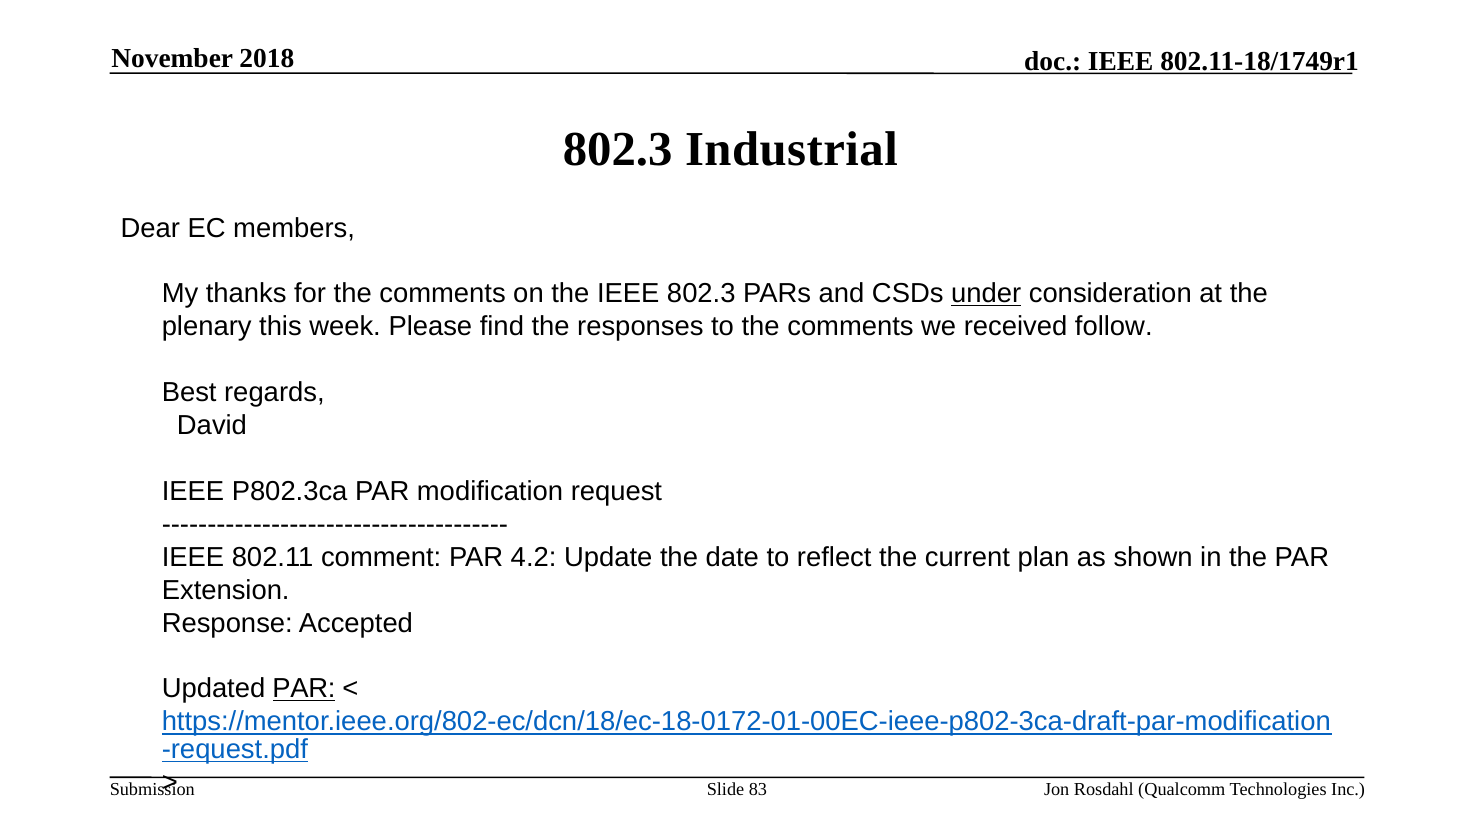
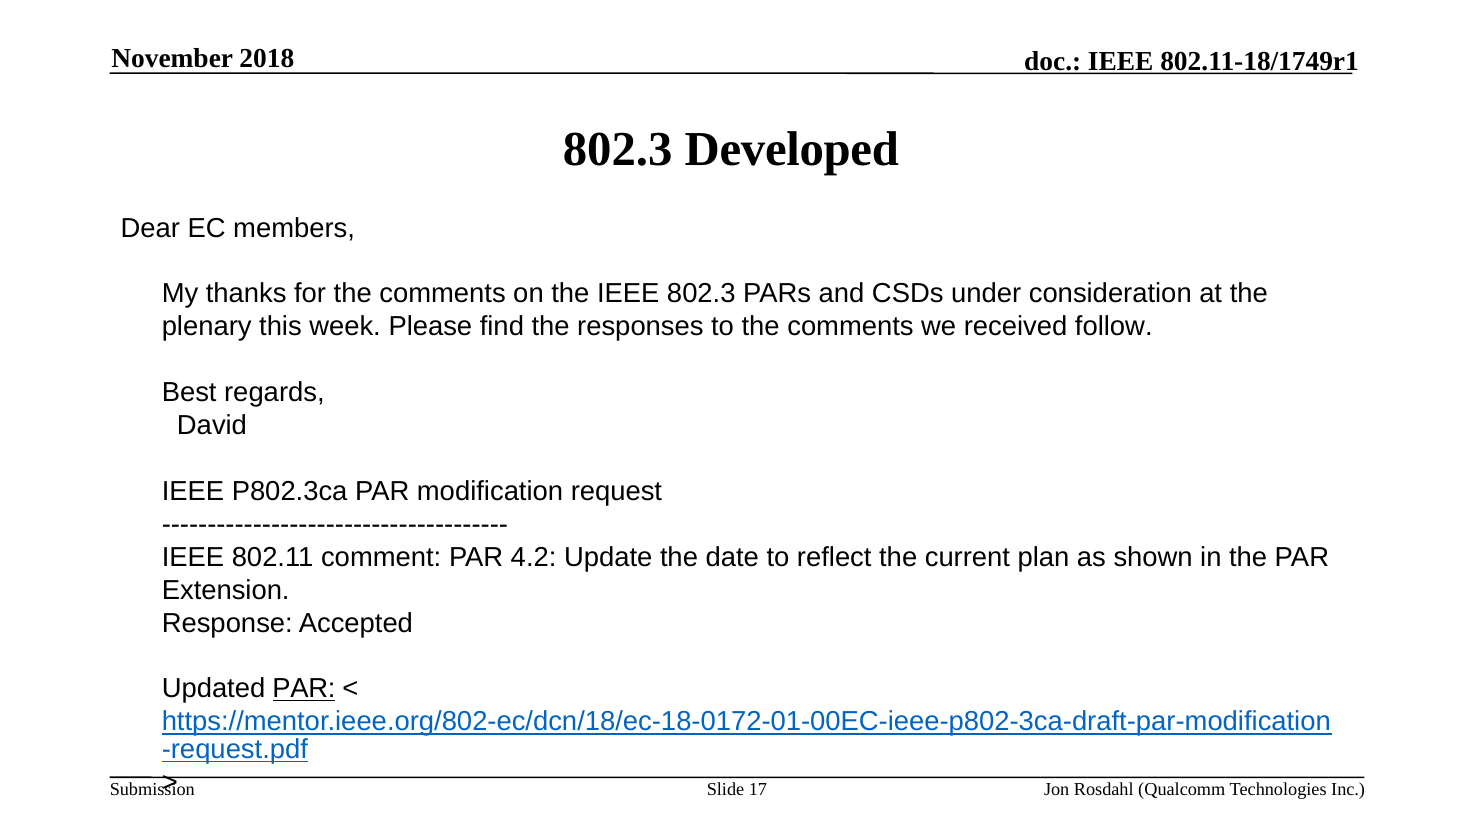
Industrial: Industrial -> Developed
under underline: present -> none
83: 83 -> 17
